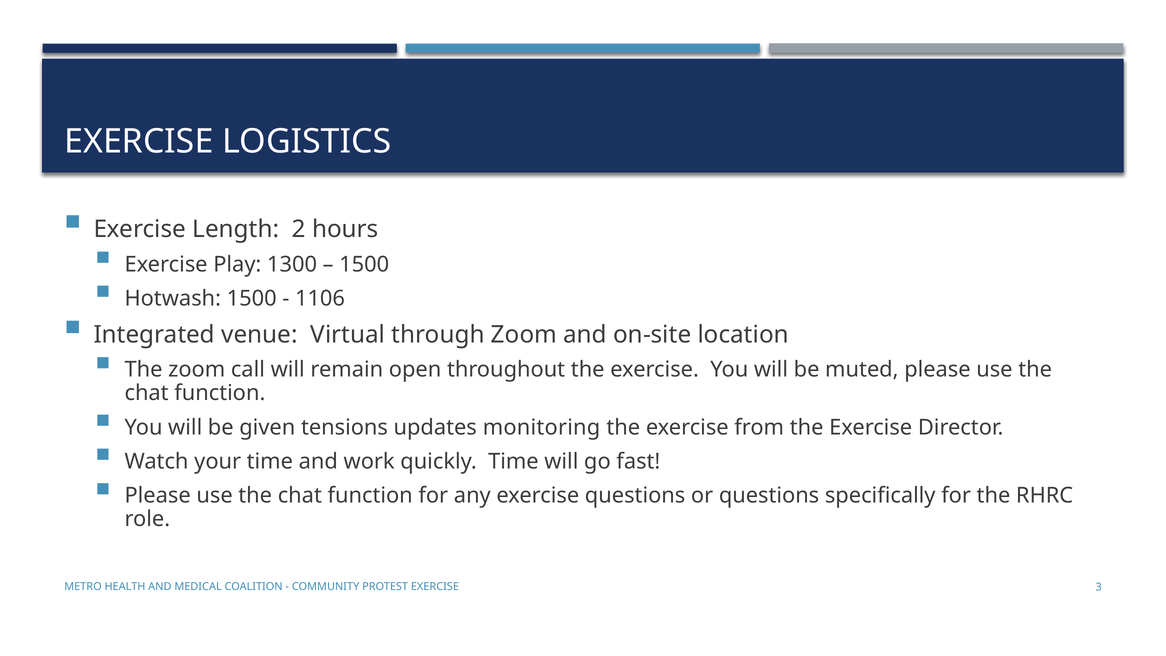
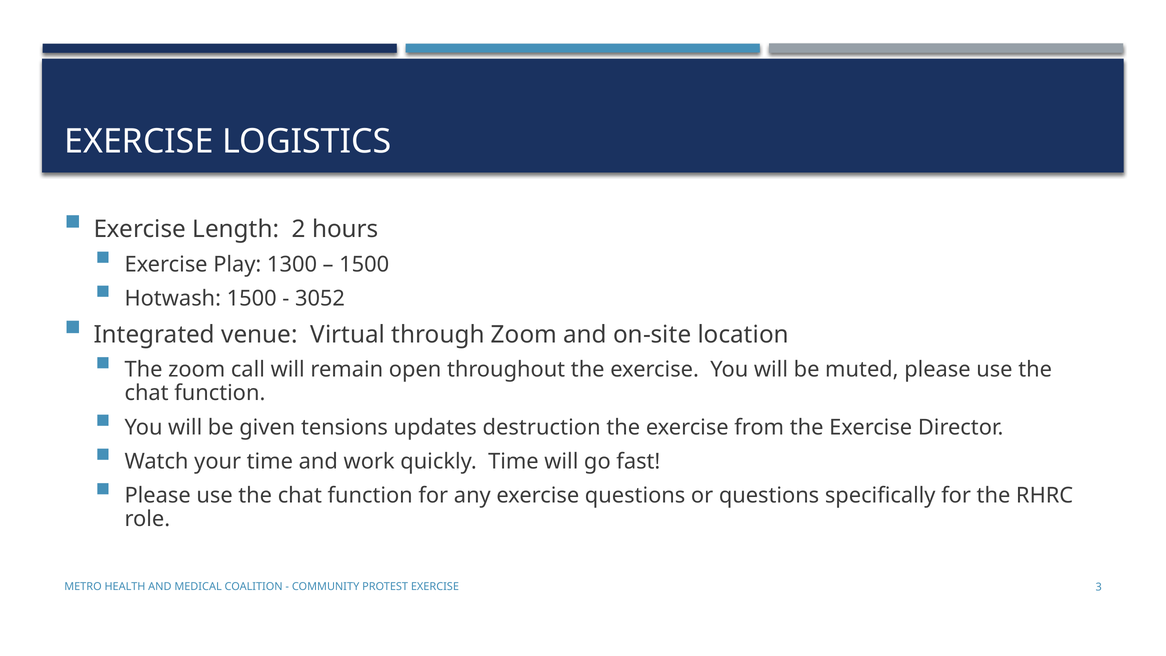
1106: 1106 -> 3052
monitoring: monitoring -> destruction
